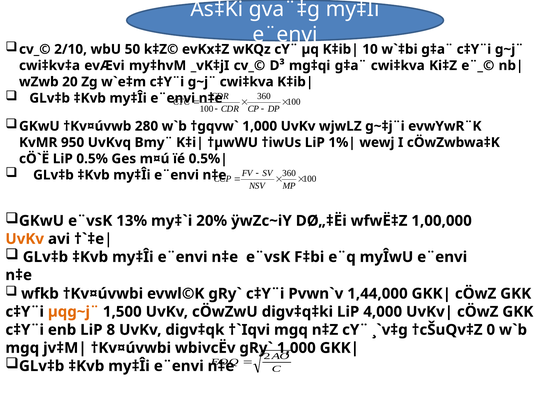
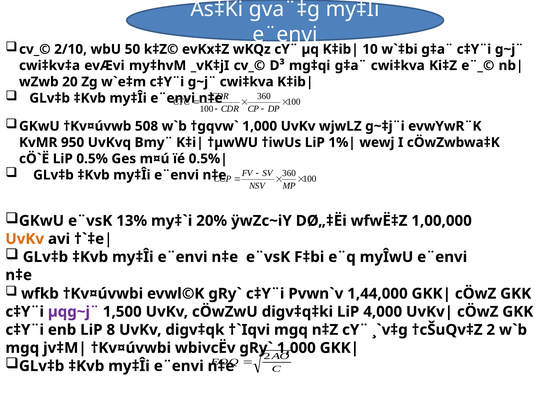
280: 280 -> 508
µqg~j¨ colour: orange -> purple
†cŠuQv‡Z 0: 0 -> 2
